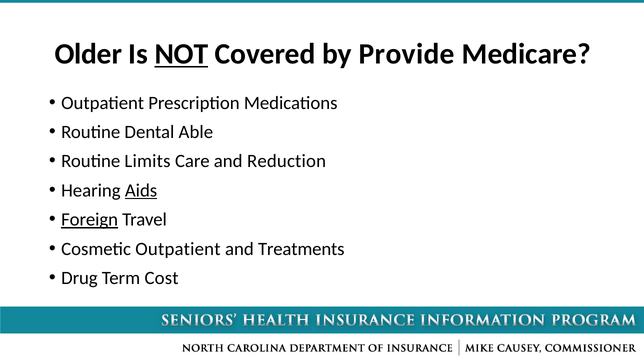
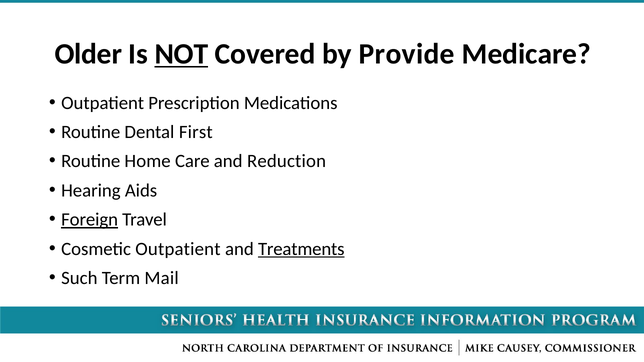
Able: Able -> First
Limits: Limits -> Home
Aids underline: present -> none
Treatments underline: none -> present
Drug: Drug -> Such
Cost: Cost -> Mail
